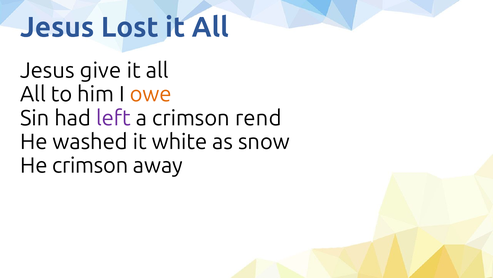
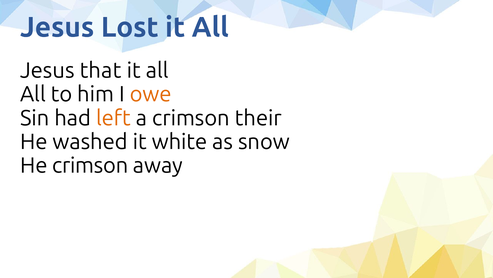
give: give -> that
left colour: purple -> orange
rend: rend -> their
